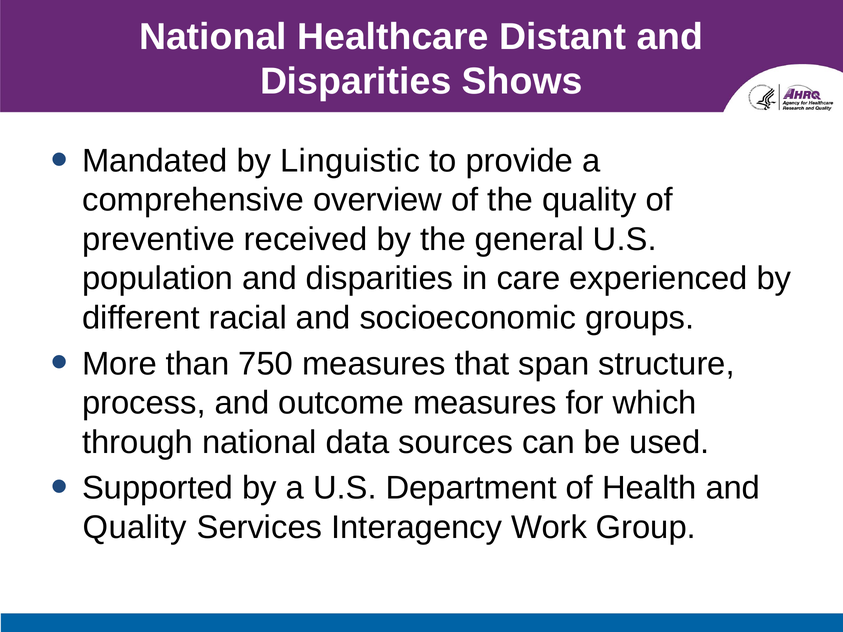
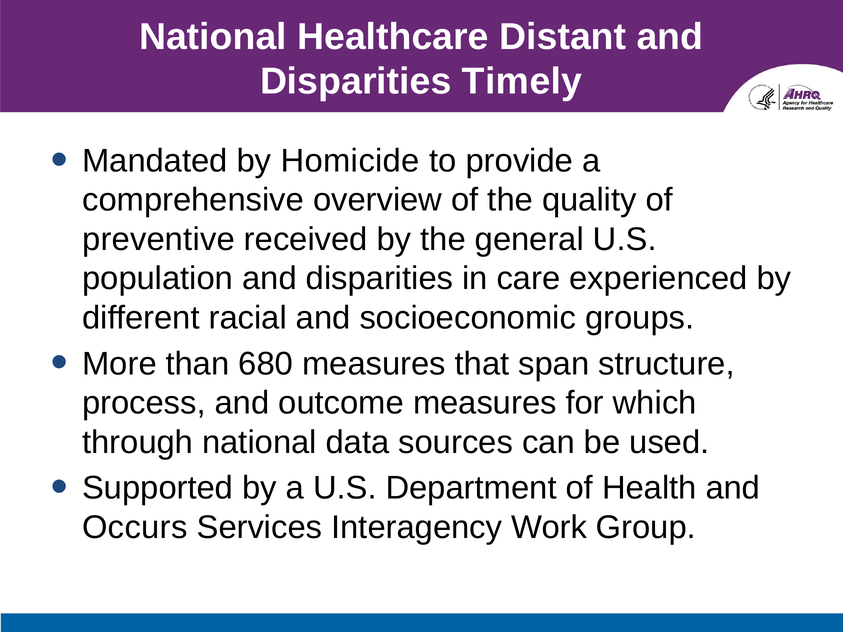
Shows: Shows -> Timely
Linguistic: Linguistic -> Homicide
750: 750 -> 680
Quality at (135, 528): Quality -> Occurs
